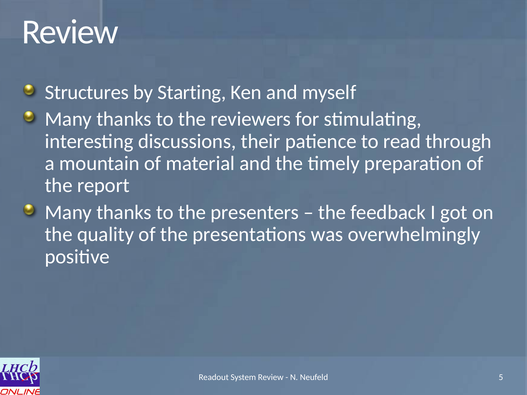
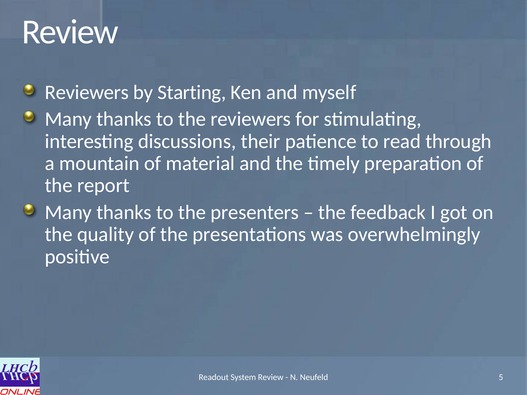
Structures at (87, 92): Structures -> Reviewers
